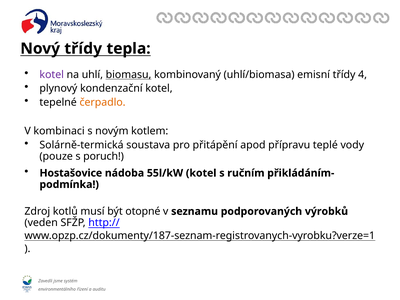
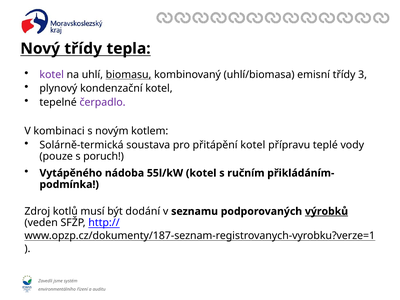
4: 4 -> 3
čerpadlo colour: orange -> purple
přitápění apod: apod -> kotel
Hostašovice: Hostašovice -> Vytápěného
otopné: otopné -> dodání
výrobků underline: none -> present
